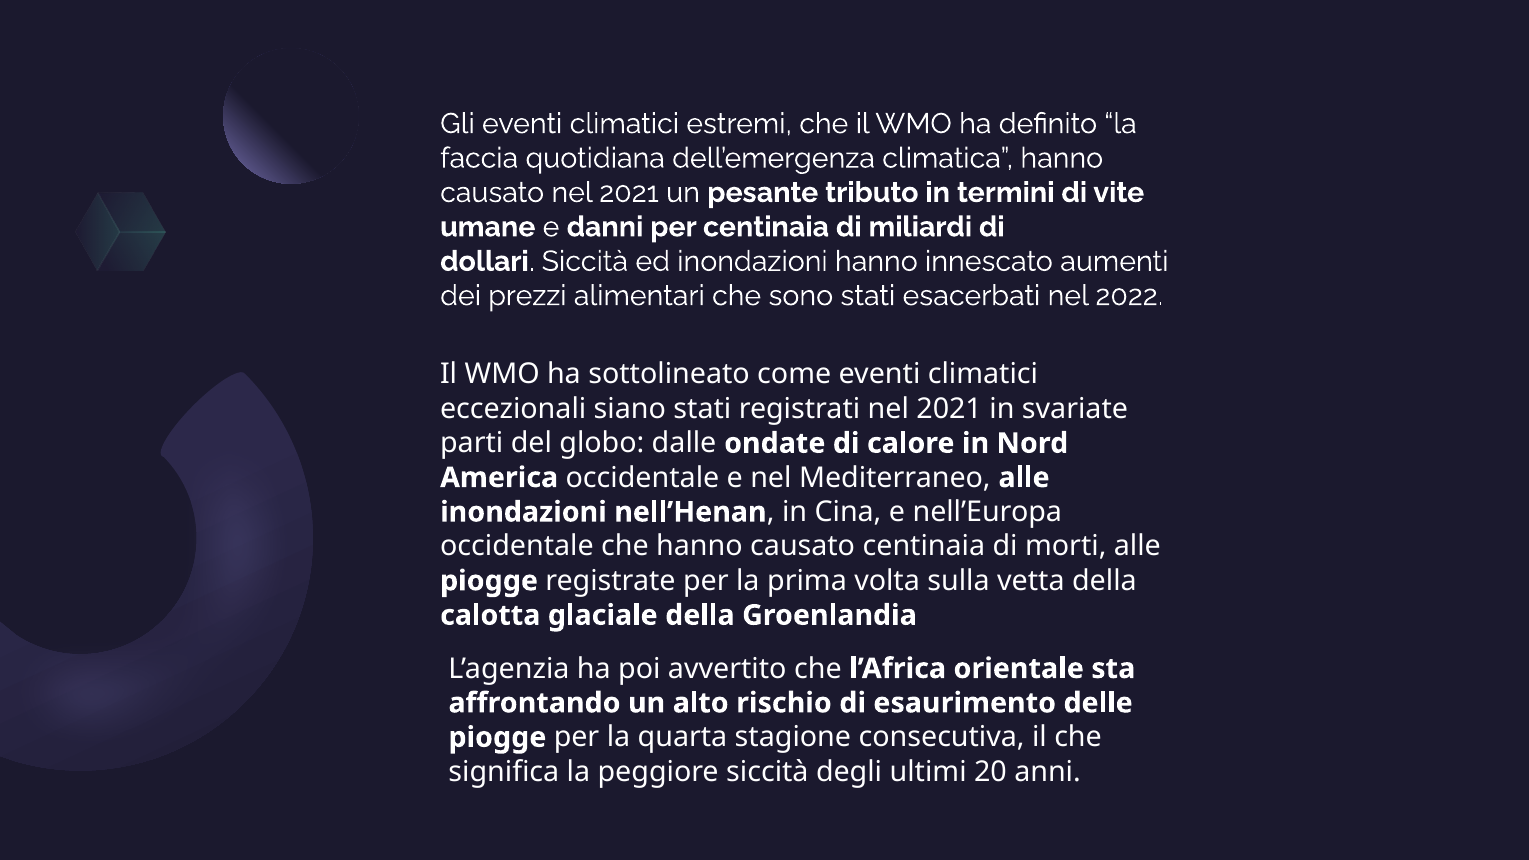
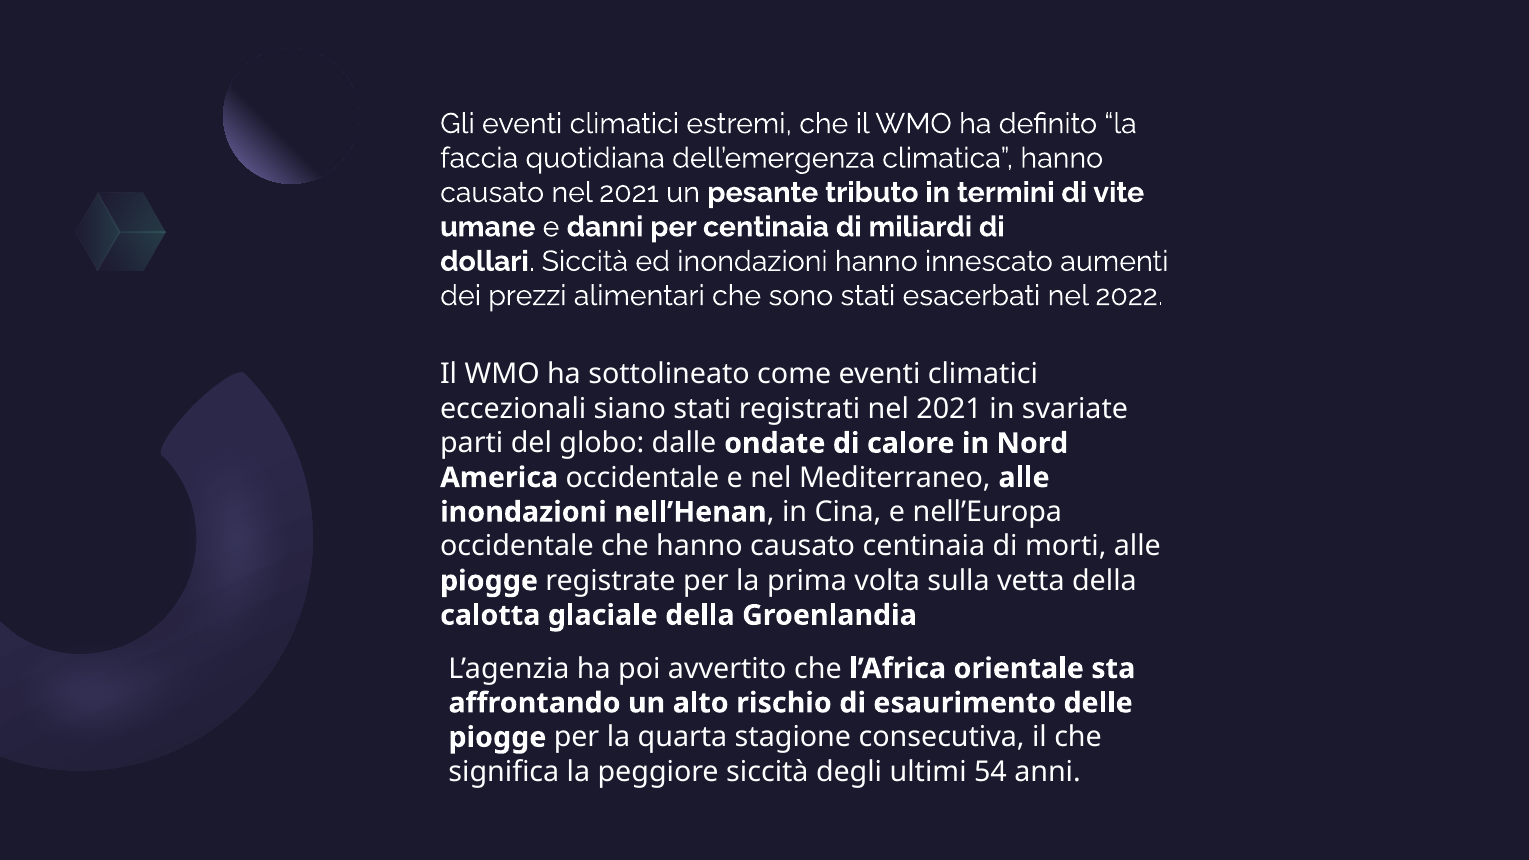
20: 20 -> 54
